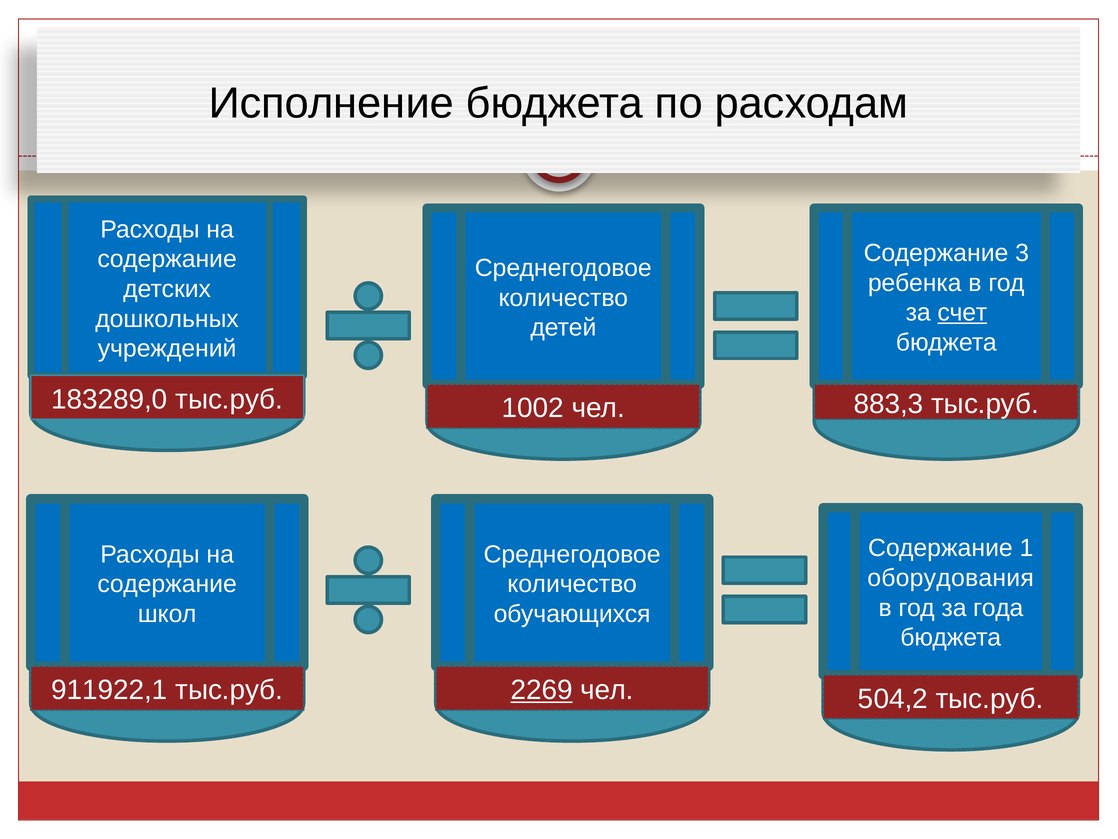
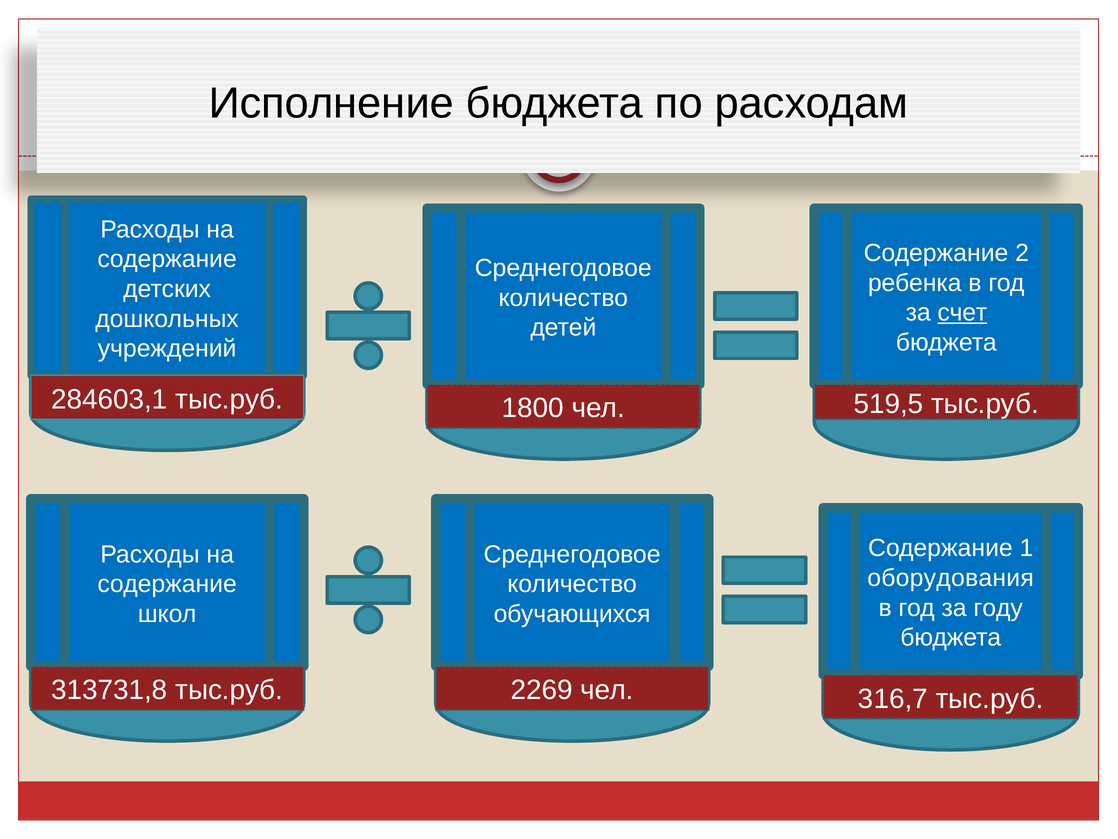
3: 3 -> 2
183289,0: 183289,0 -> 284603,1
1002: 1002 -> 1800
883,3: 883,3 -> 519,5
года: года -> году
911922,1: 911922,1 -> 313731,8
2269 underline: present -> none
504,2: 504,2 -> 316,7
